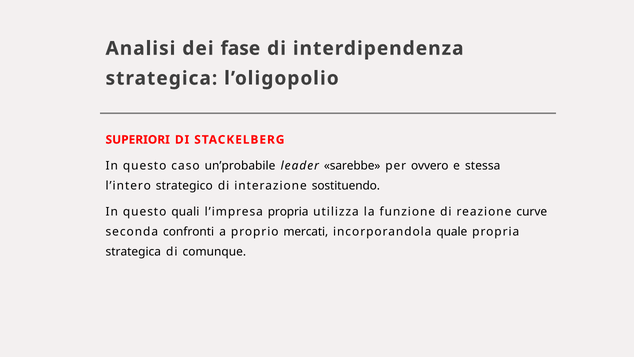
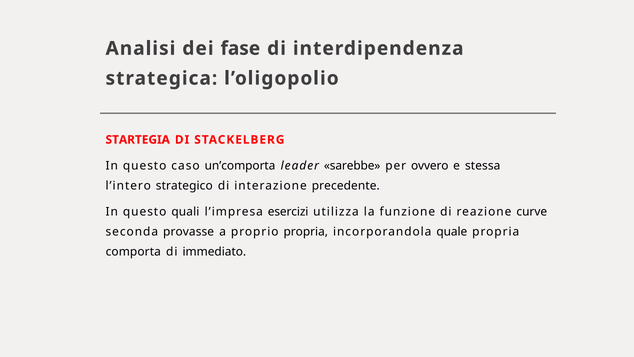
SUPERIORI: SUPERIORI -> STARTEGIA
un’probabile: un’probabile -> un’comporta
sostituendo: sostituendo -> precedente
l’impresa propria: propria -> esercizi
confronti: confronti -> provasse
proprio mercati: mercati -> propria
strategica at (133, 252): strategica -> comporta
comunque: comunque -> immediato
